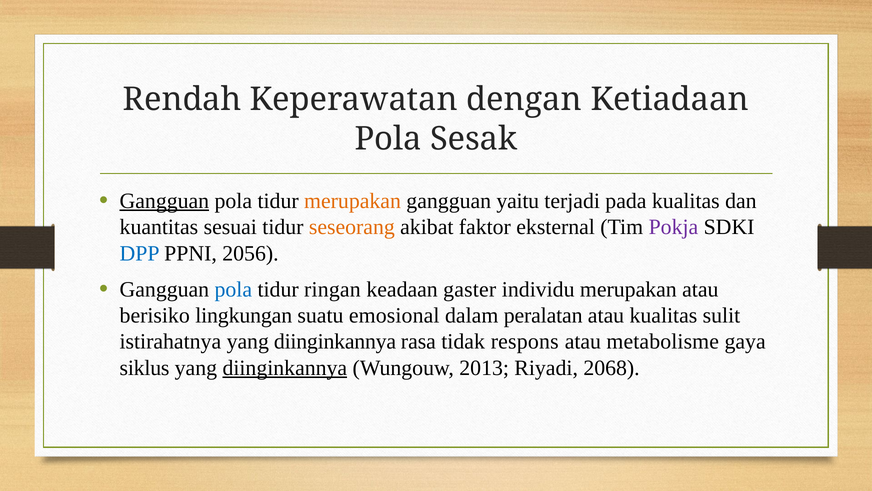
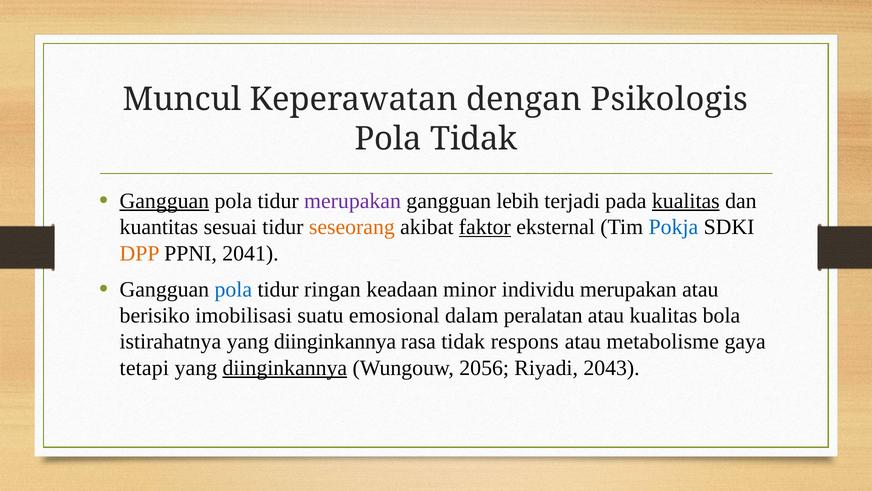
Rendah: Rendah -> Muncul
Ketiadaan: Ketiadaan -> Psikologis
Pola Sesak: Sesak -> Tidak
merupakan at (353, 201) colour: orange -> purple
yaitu: yaitu -> lebih
kualitas at (686, 201) underline: none -> present
faktor underline: none -> present
Pokja colour: purple -> blue
DPP colour: blue -> orange
2056: 2056 -> 2041
gaster: gaster -> minor
lingkungan: lingkungan -> imobilisasi
sulit: sulit -> bola
siklus: siklus -> tetapi
2013: 2013 -> 2056
2068: 2068 -> 2043
